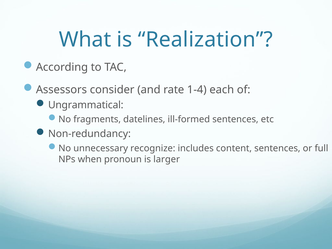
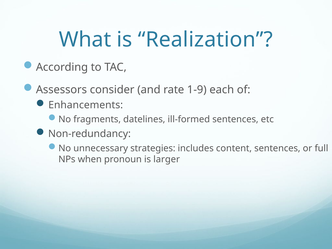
1-4: 1-4 -> 1-9
Ungrammatical: Ungrammatical -> Enhancements
recognize: recognize -> strategies
